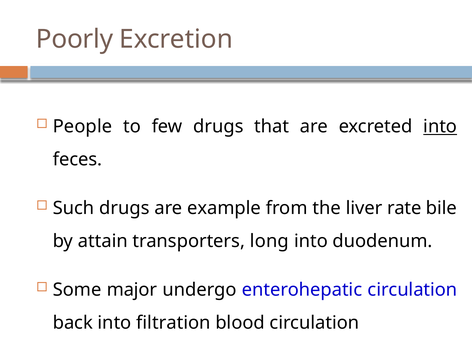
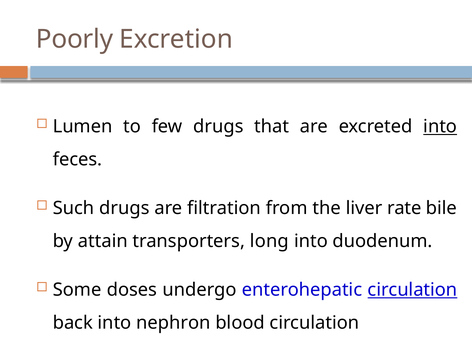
People: People -> Lumen
example: example -> filtration
major: major -> doses
circulation at (412, 290) underline: none -> present
filtration: filtration -> nephron
